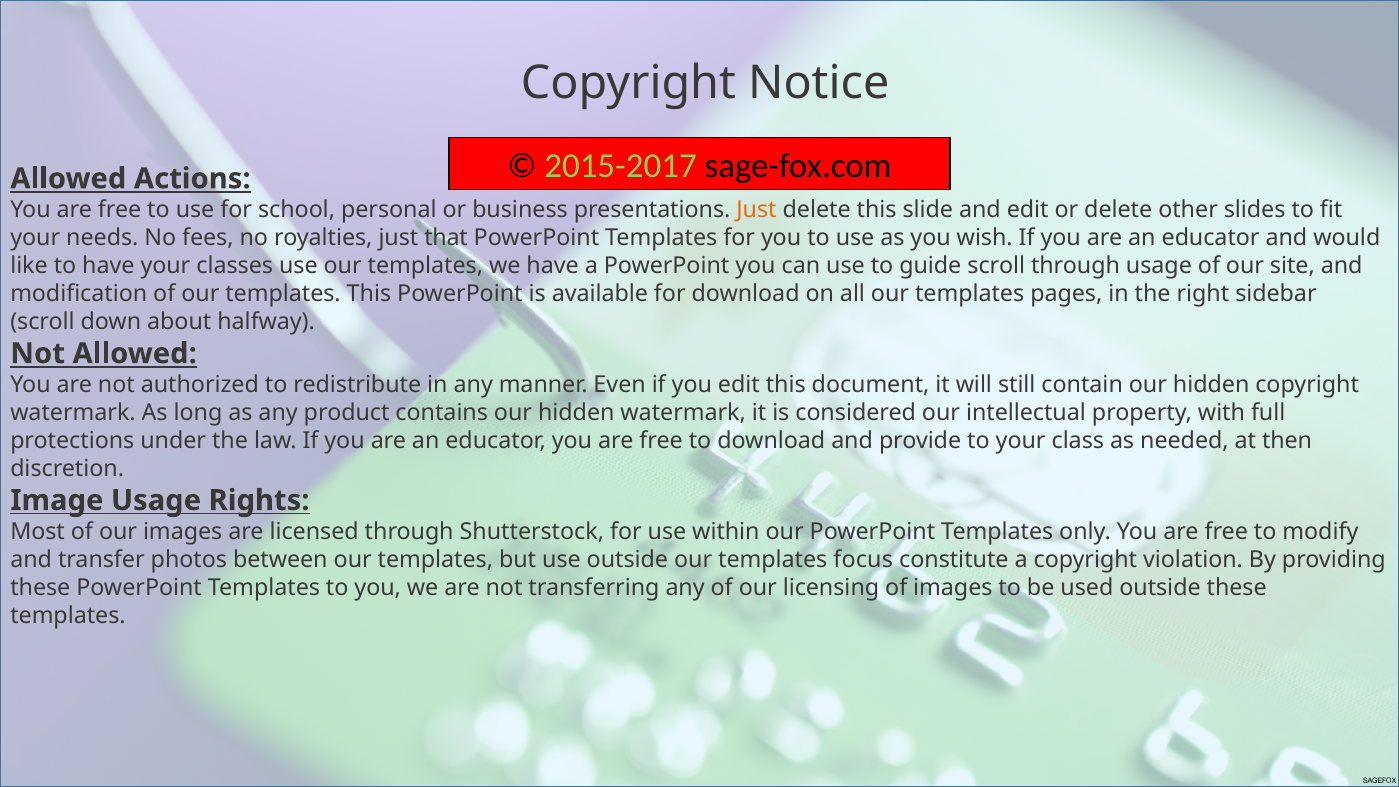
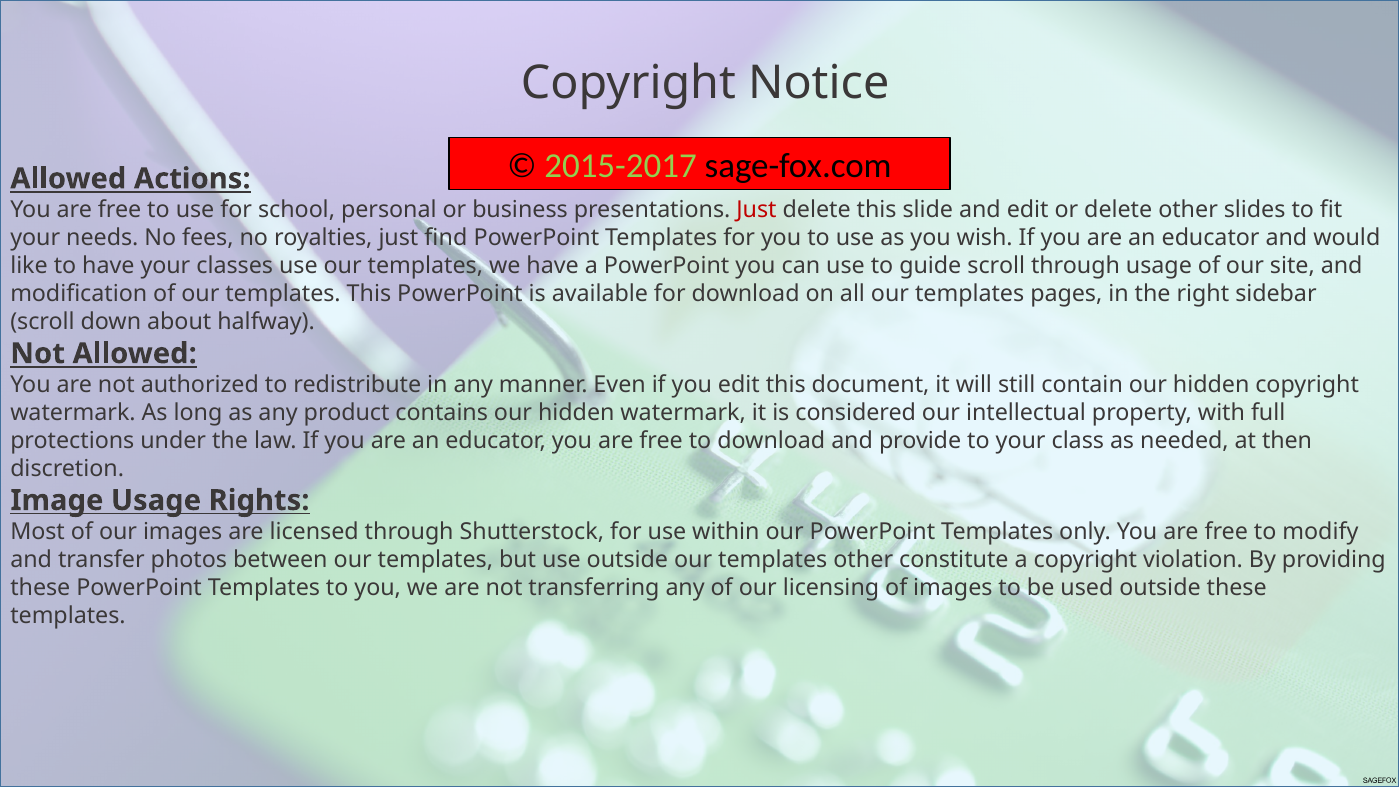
Just at (756, 210) colour: orange -> red
that: that -> find
templates focus: focus -> other
